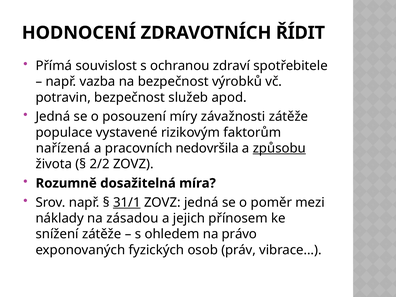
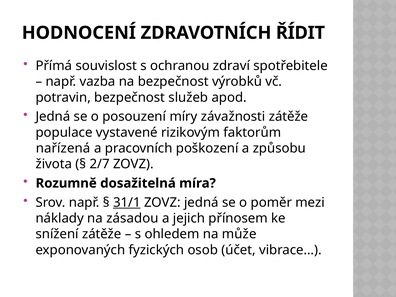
nedovršila: nedovršila -> poškození
způsobu underline: present -> none
2/2: 2/2 -> 2/7
právo: právo -> může
práv: práv -> účet
